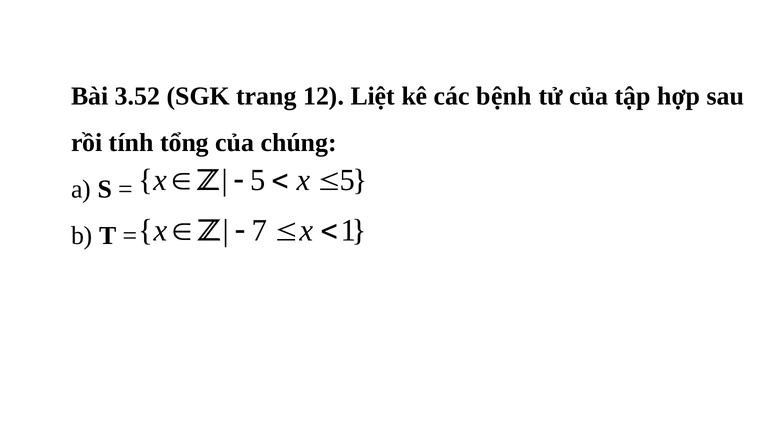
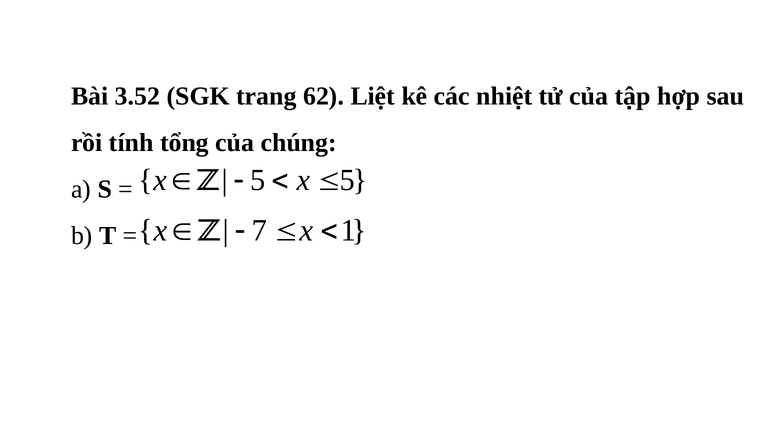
12: 12 -> 62
bệnh: bệnh -> nhiệt
